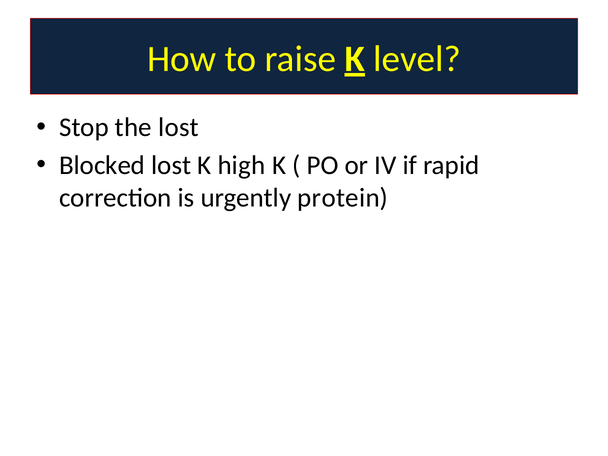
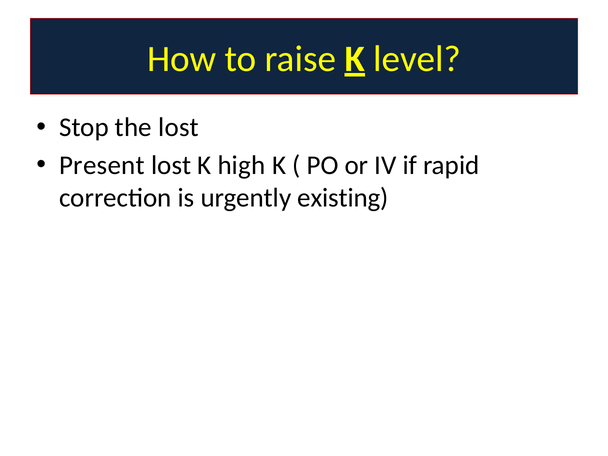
Blocked: Blocked -> Present
protein: protein -> existing
